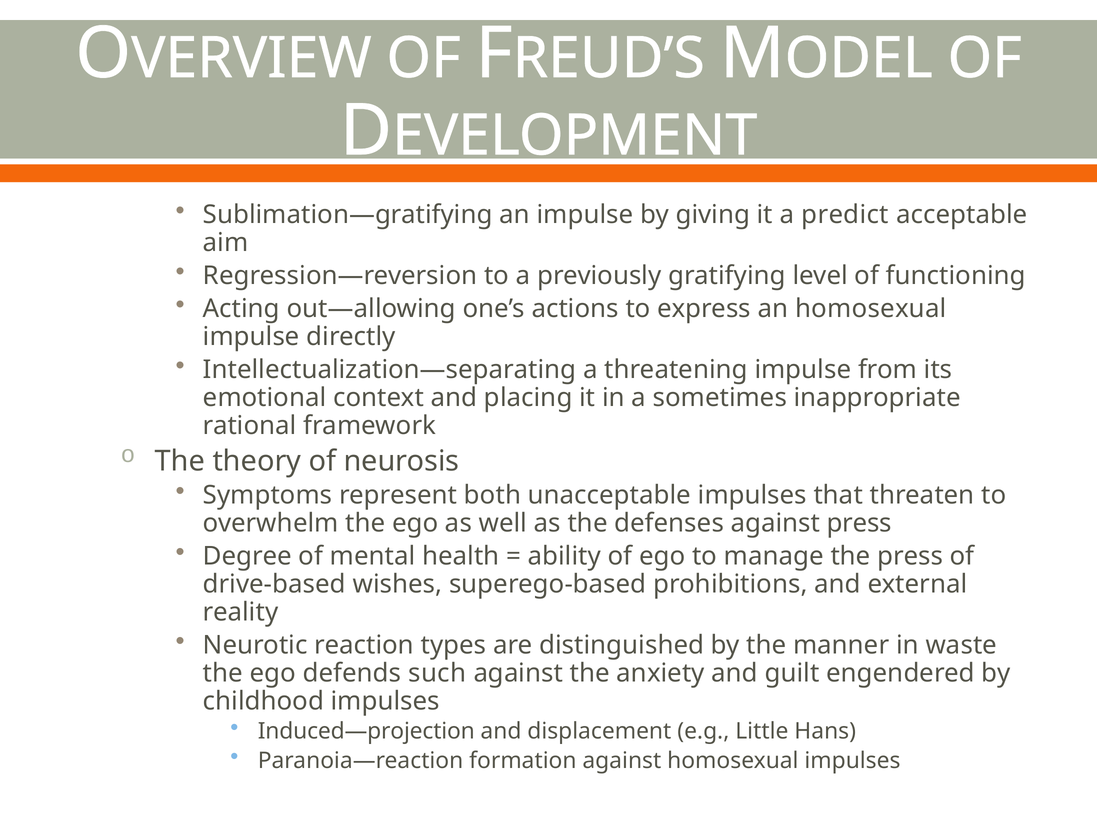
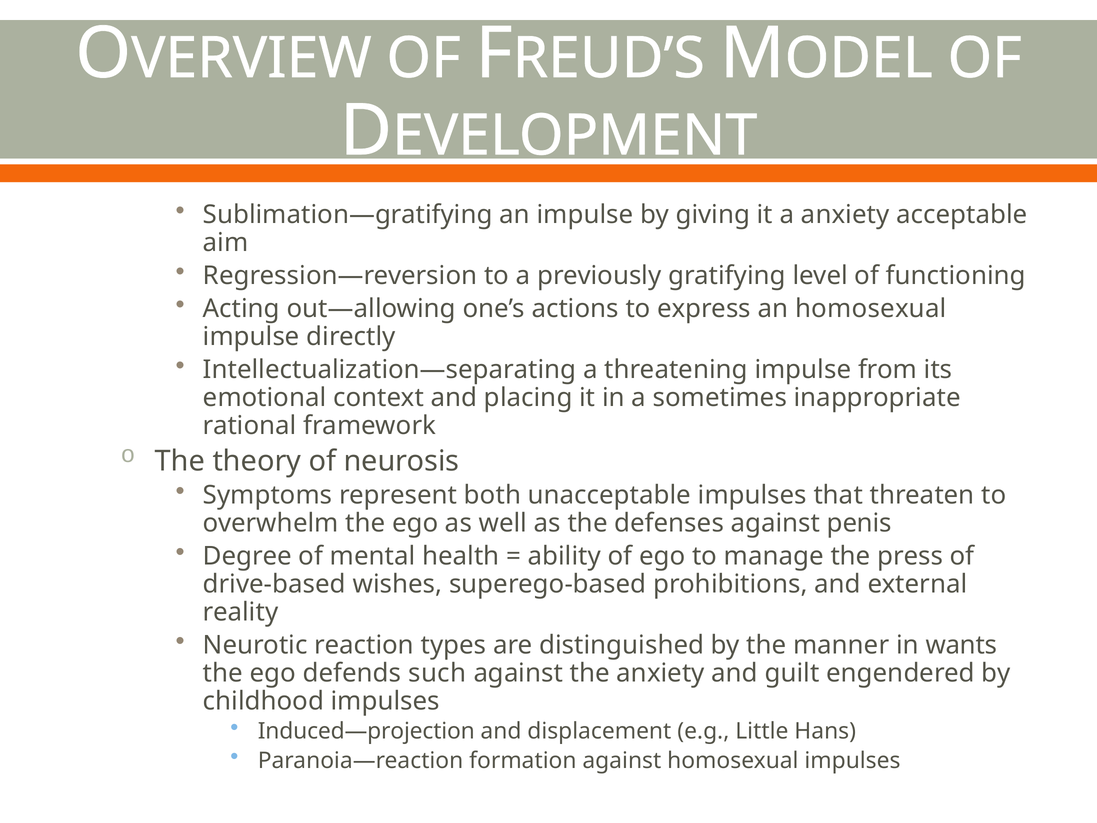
a predict: predict -> anxiety
against press: press -> penis
waste: waste -> wants
